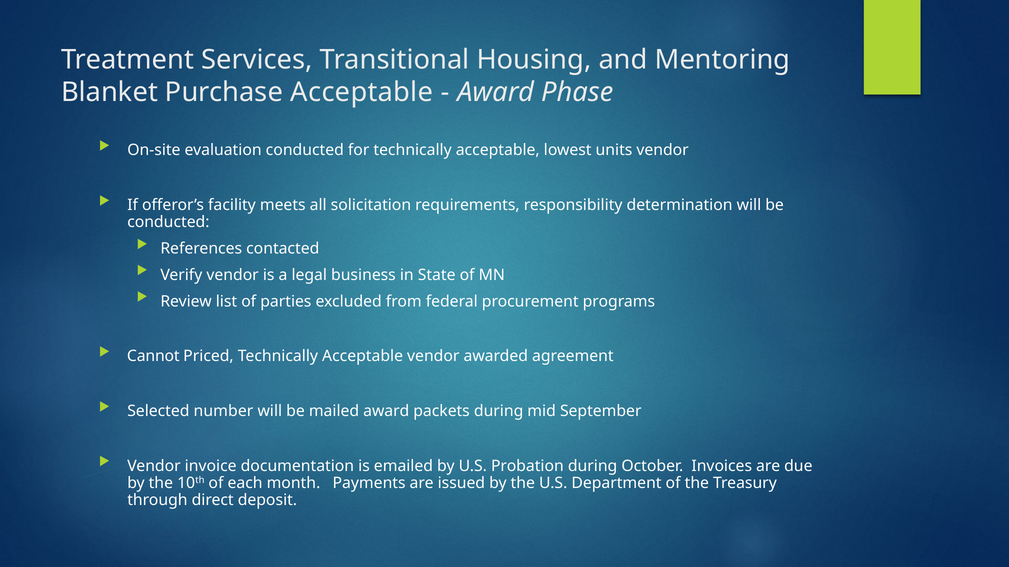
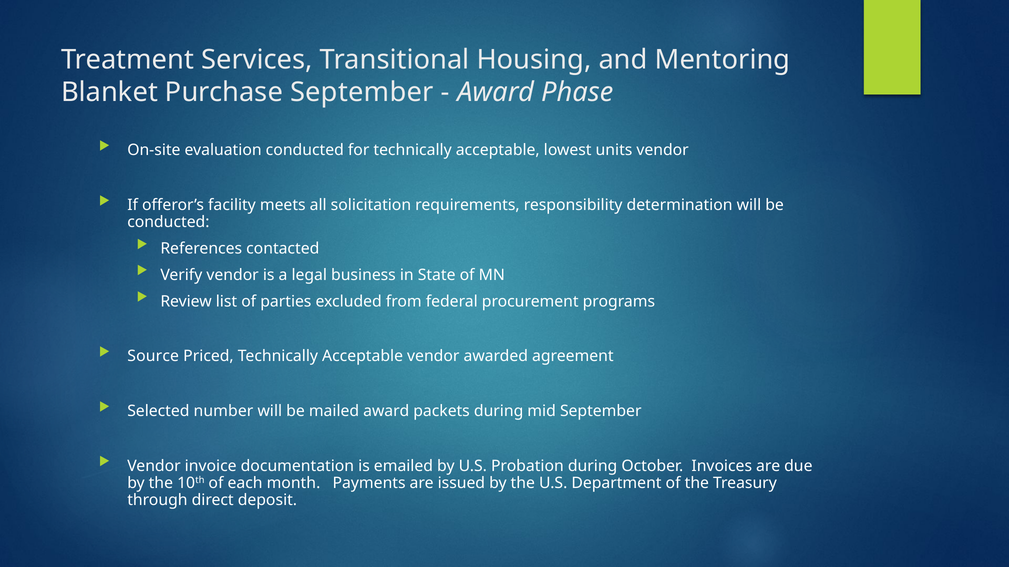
Purchase Acceptable: Acceptable -> September
Cannot: Cannot -> Source
